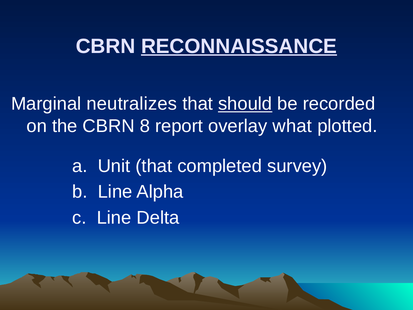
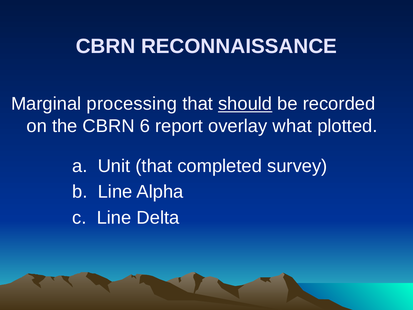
RECONNAISSANCE underline: present -> none
neutralizes: neutralizes -> processing
8: 8 -> 6
